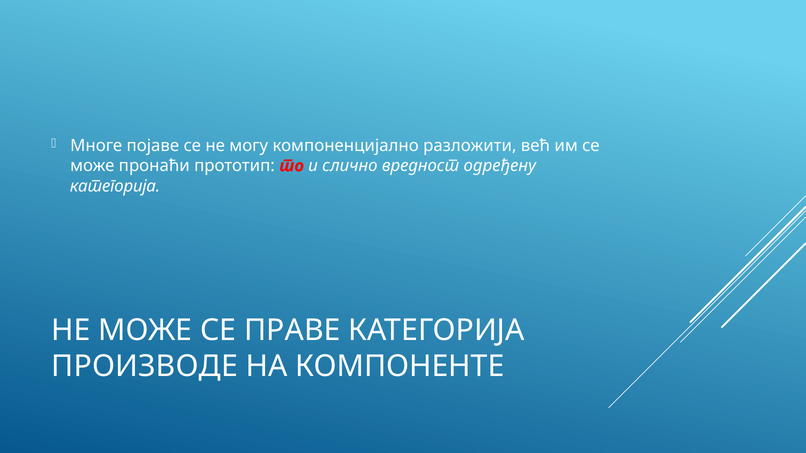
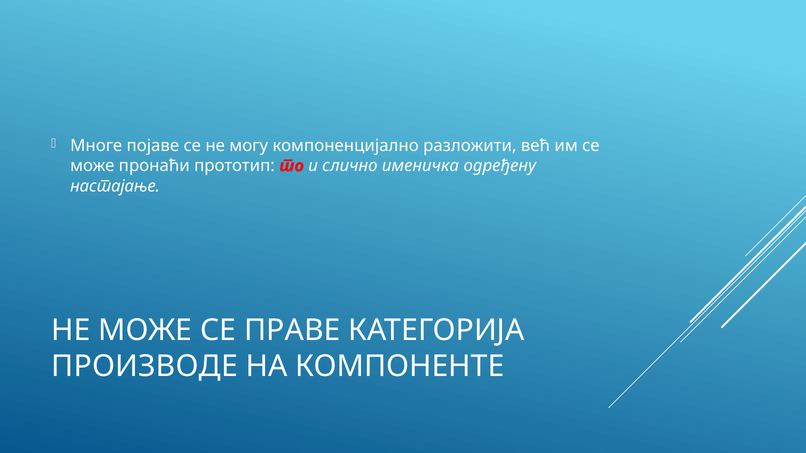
вредност: вредност -> именичка
категорија at (115, 186): категорија -> настајање
